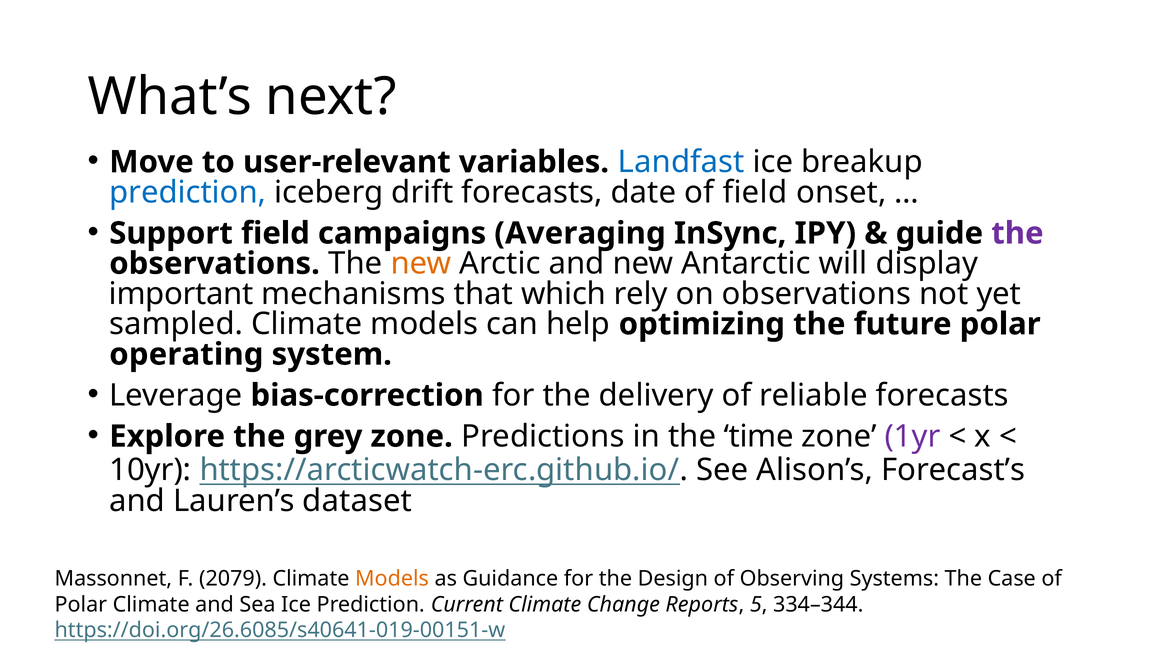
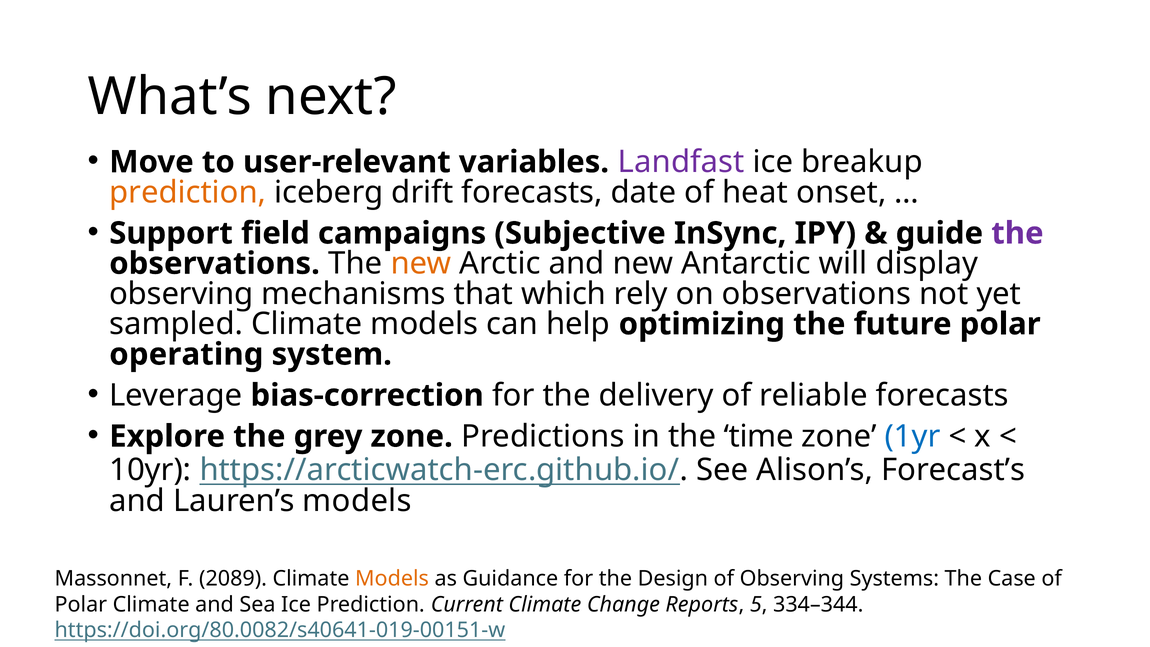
Landfast colour: blue -> purple
prediction at (188, 192) colour: blue -> orange
of field: field -> heat
Averaging: Averaging -> Subjective
important at (181, 294): important -> observing
1yr colour: purple -> blue
Lauren’s dataset: dataset -> models
2079: 2079 -> 2089
https://doi.org/26.6085/s40641-019-00151-w: https://doi.org/26.6085/s40641-019-00151-w -> https://doi.org/80.0082/s40641-019-00151-w
